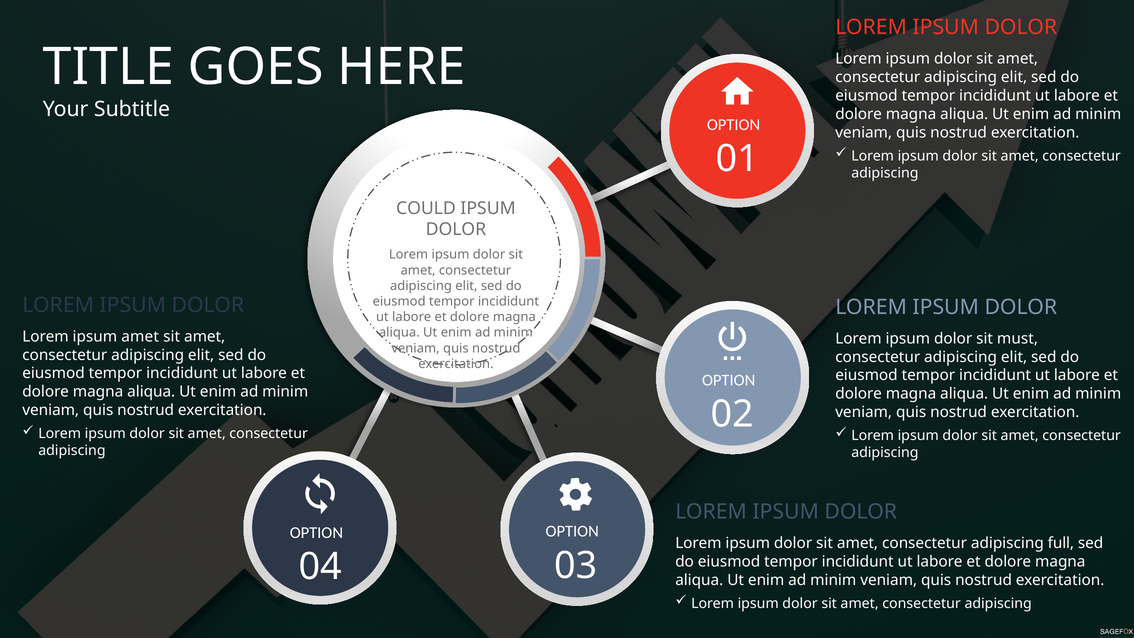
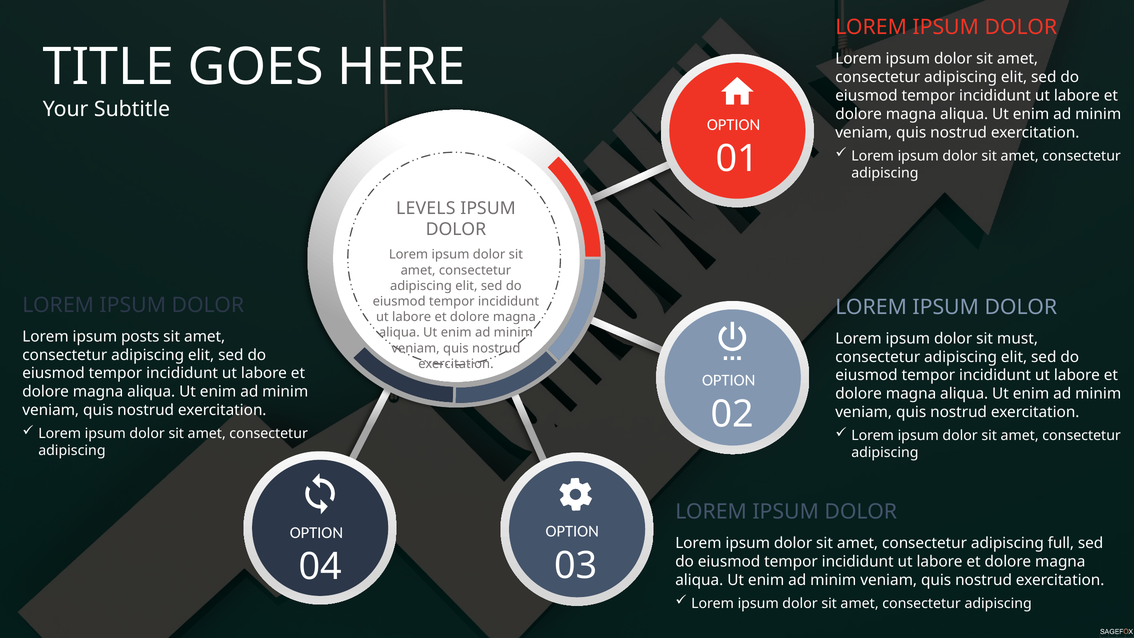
COULD: COULD -> LEVELS
ipsum amet: amet -> posts
